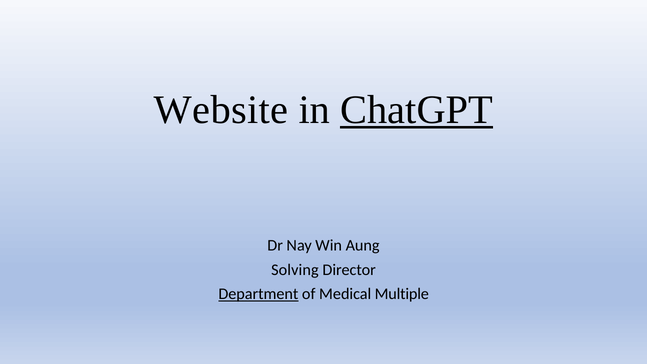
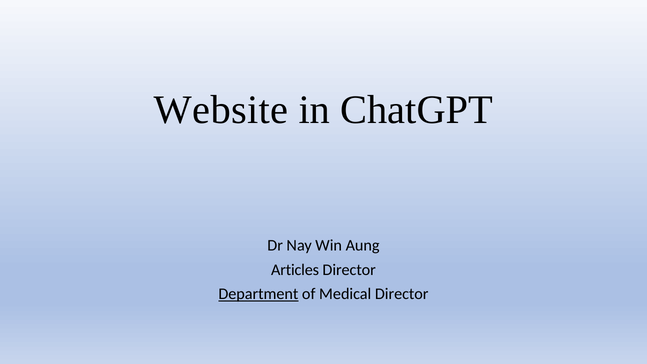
ChatGPT underline: present -> none
Solving: Solving -> Articles
Medical Multiple: Multiple -> Director
